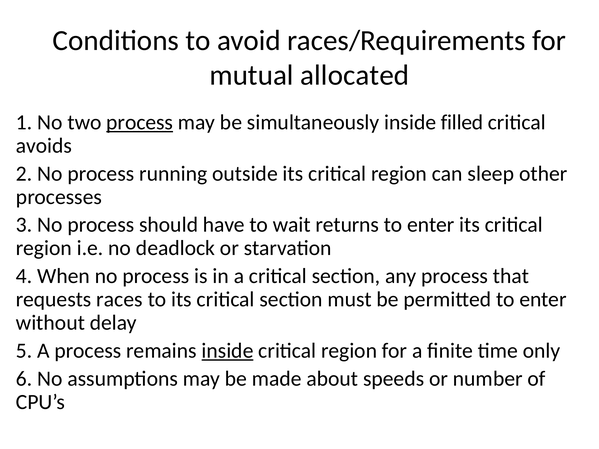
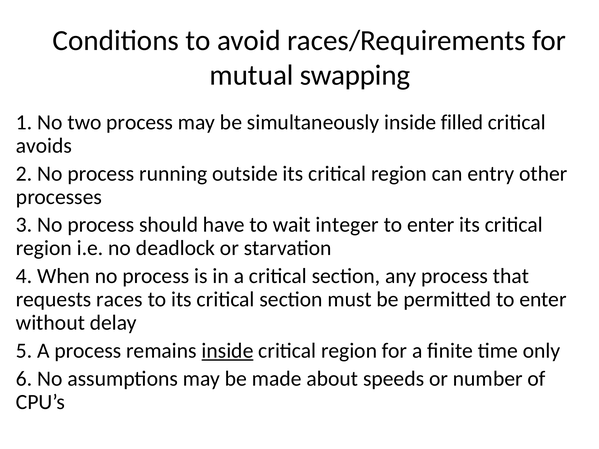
allocated: allocated -> swapping
process at (140, 122) underline: present -> none
sleep: sleep -> entry
returns: returns -> integer
